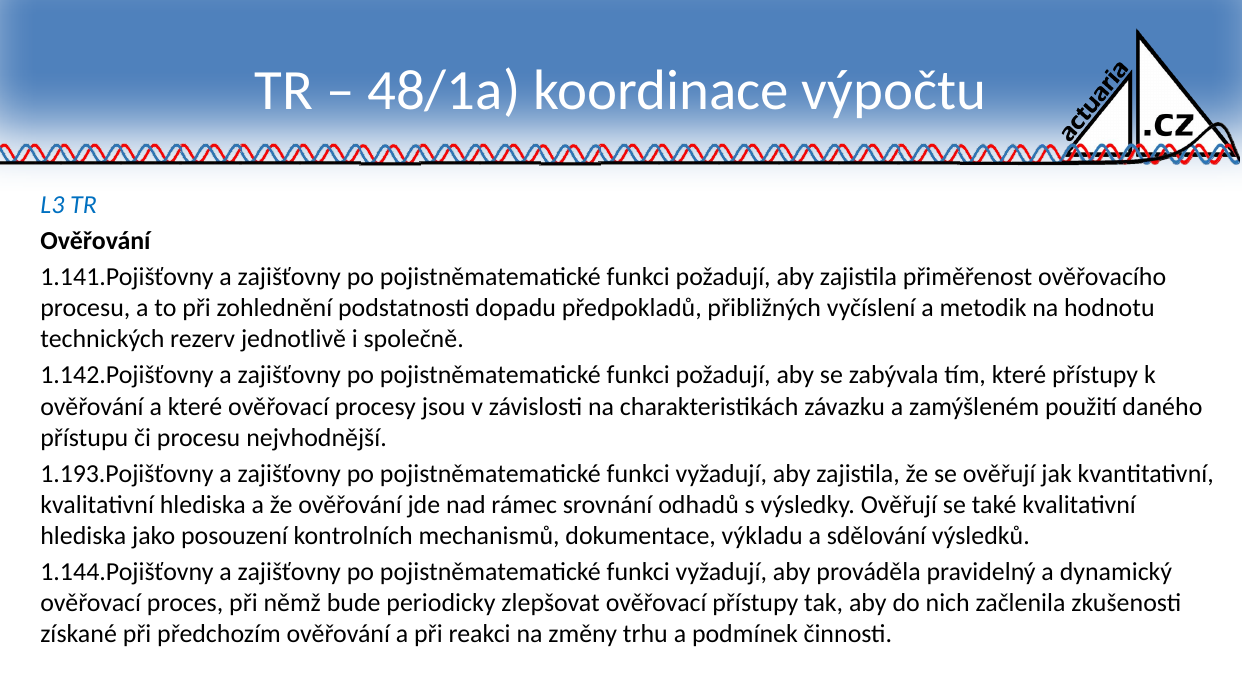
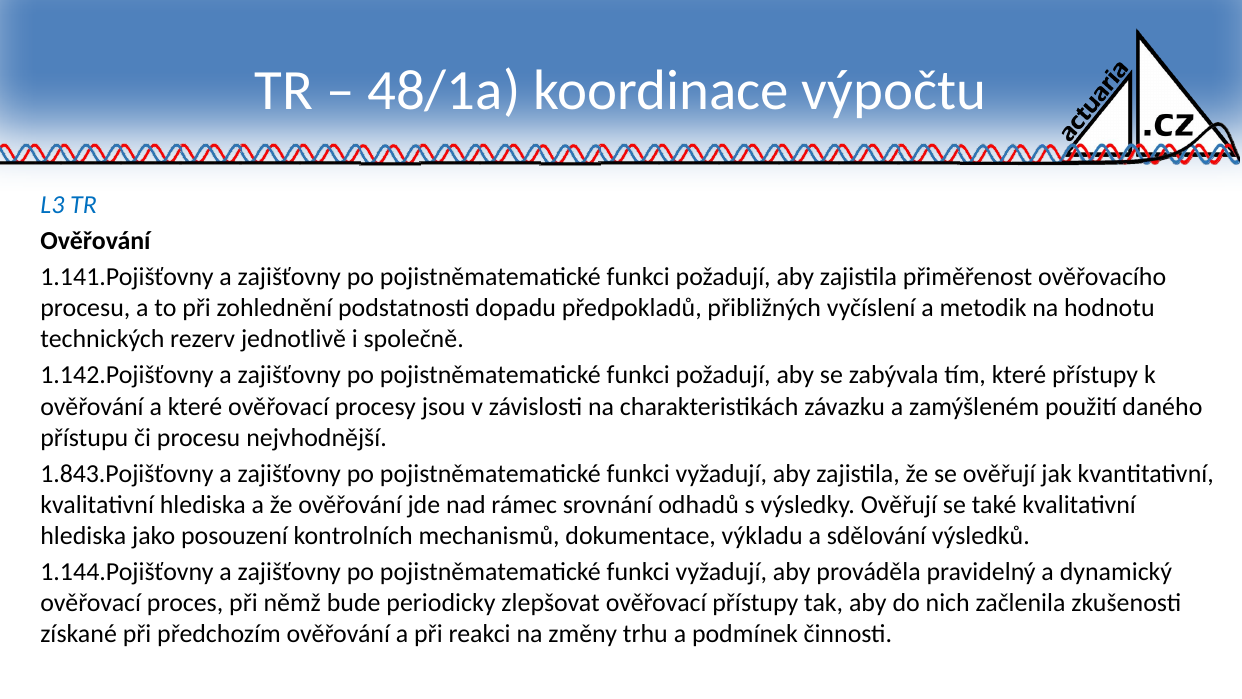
1.193.Pojišťovny: 1.193.Pojišťovny -> 1.843.Pojišťovny
